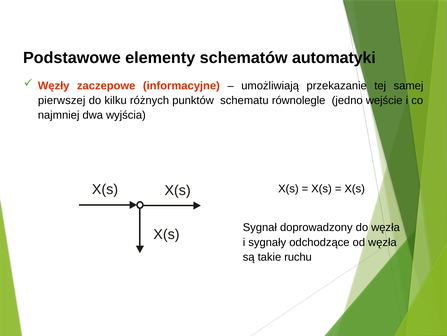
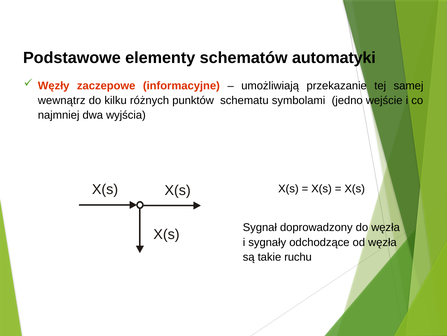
pierwszej: pierwszej -> wewnątrz
równolegle: równolegle -> symbolami
